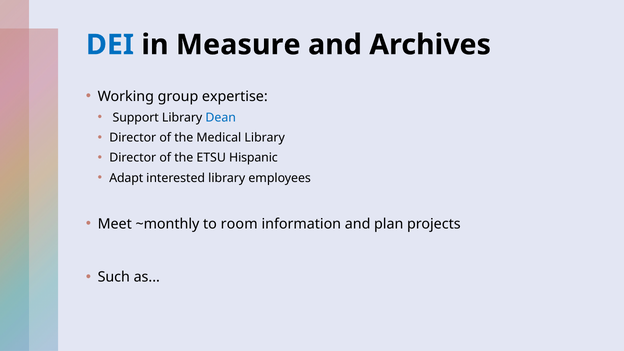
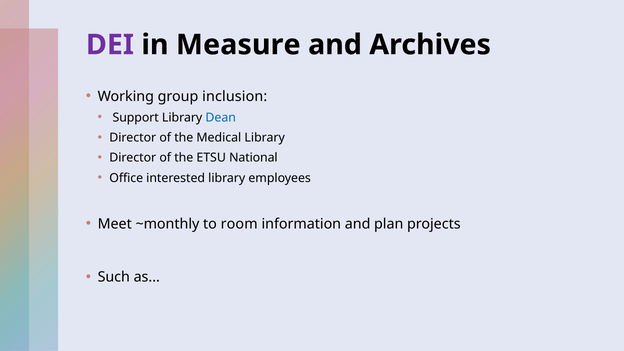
DEI colour: blue -> purple
expertise: expertise -> inclusion
Hispanic: Hispanic -> National
Adapt: Adapt -> Office
